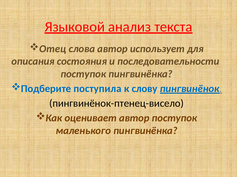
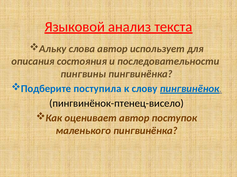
Отец: Отец -> Альку
поступок at (83, 74): поступок -> пингвины
